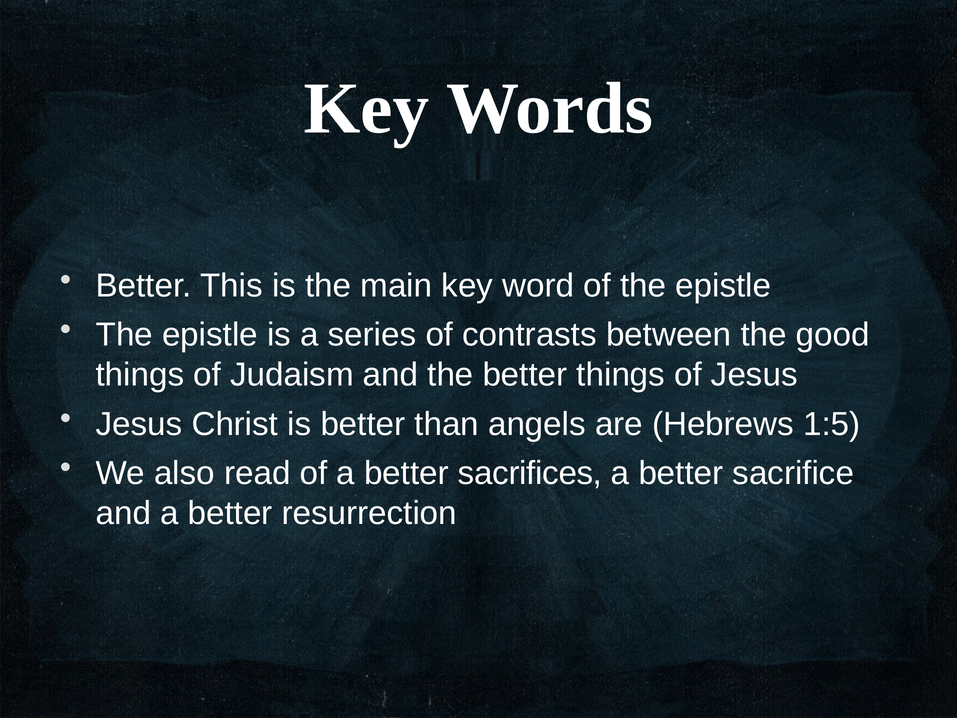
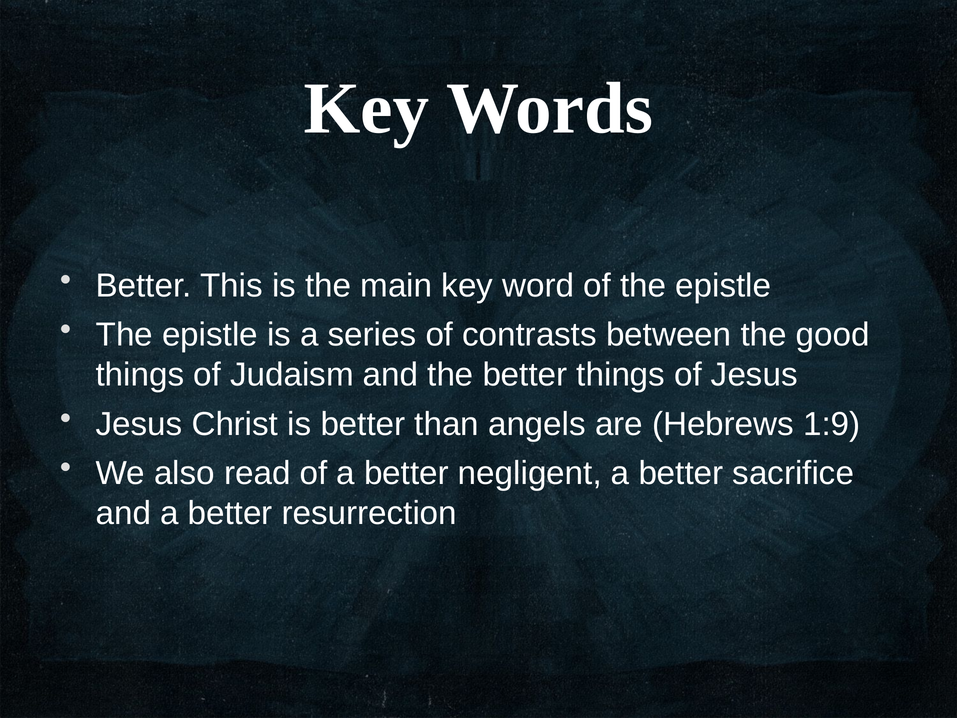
1:5: 1:5 -> 1:9
sacrifices: sacrifices -> negligent
